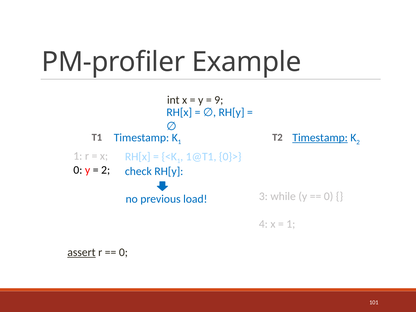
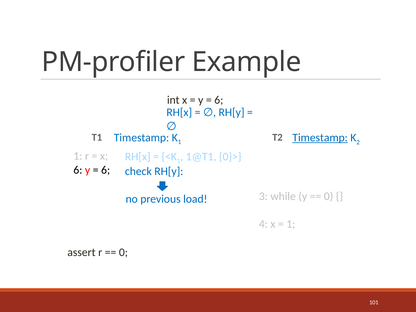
9 at (219, 100): 9 -> 6
0 at (78, 170): 0 -> 6
2 at (106, 170): 2 -> 6
assert underline: present -> none
